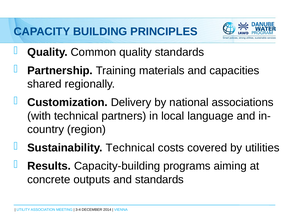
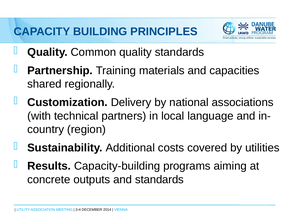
Sustainability Technical: Technical -> Additional
